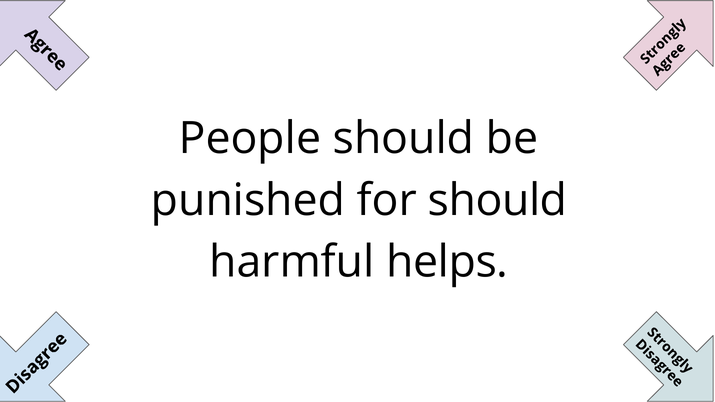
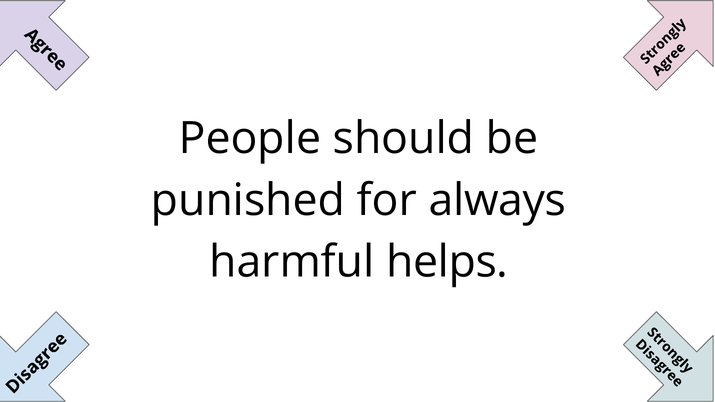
for should: should -> always
